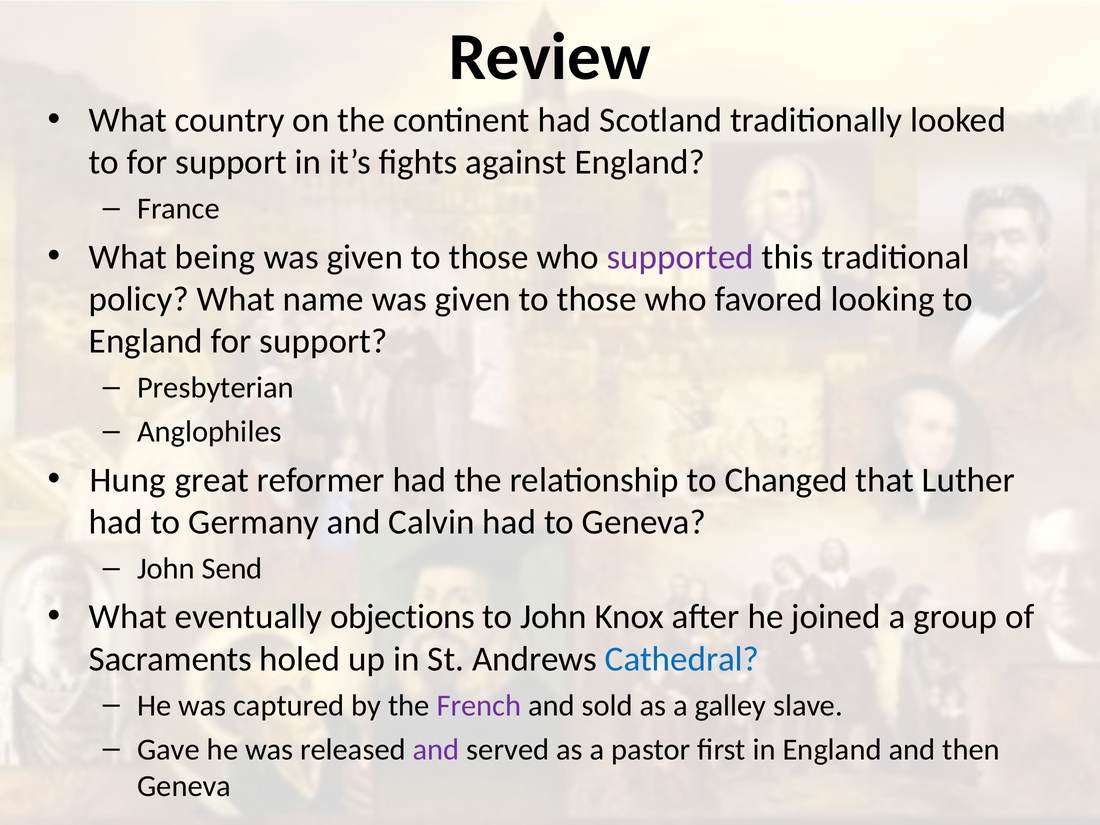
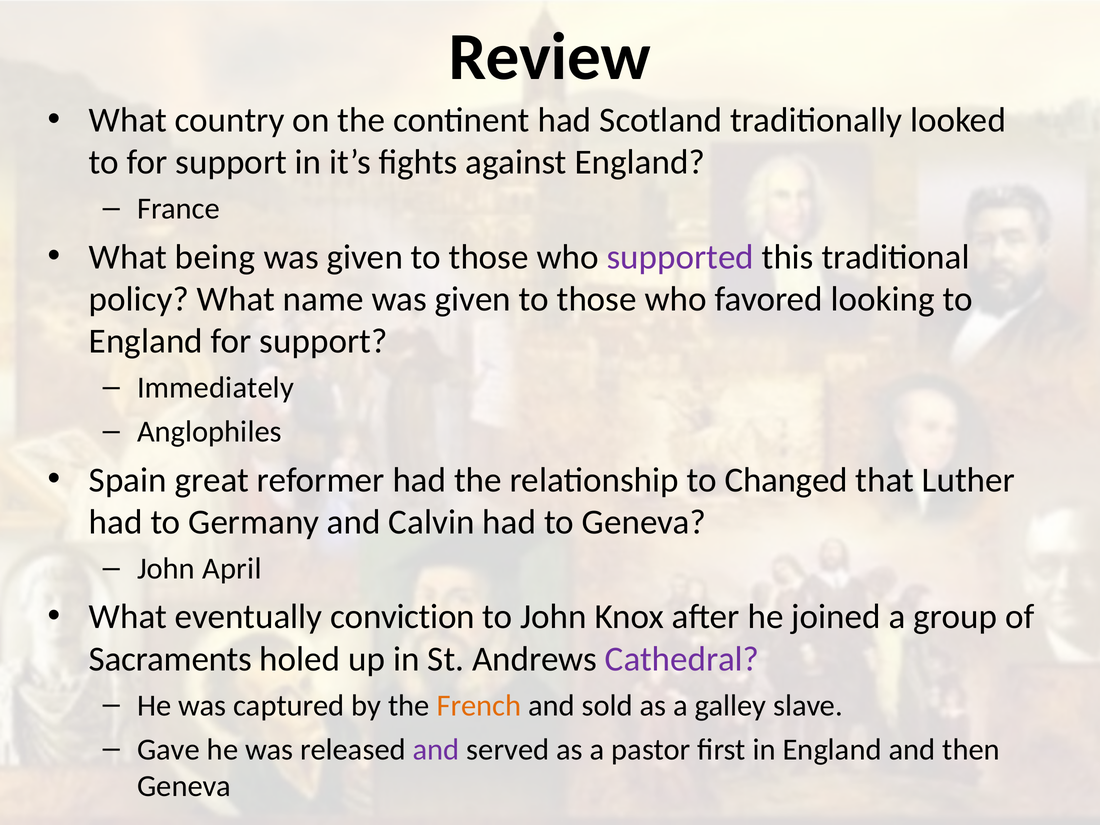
Presbyterian: Presbyterian -> Immediately
Hung: Hung -> Spain
Send: Send -> April
objections: objections -> conviction
Cathedral colour: blue -> purple
French colour: purple -> orange
